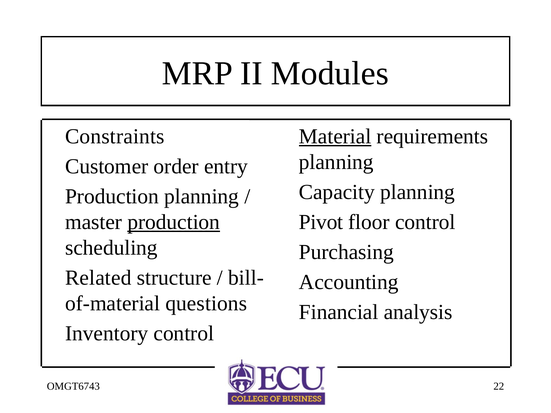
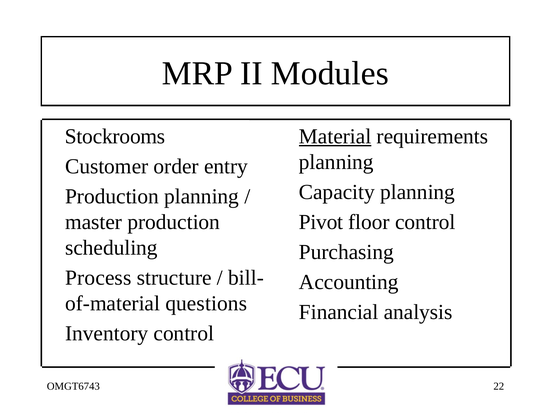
Constraints: Constraints -> Stockrooms
production at (174, 222) underline: present -> none
Related: Related -> Process
